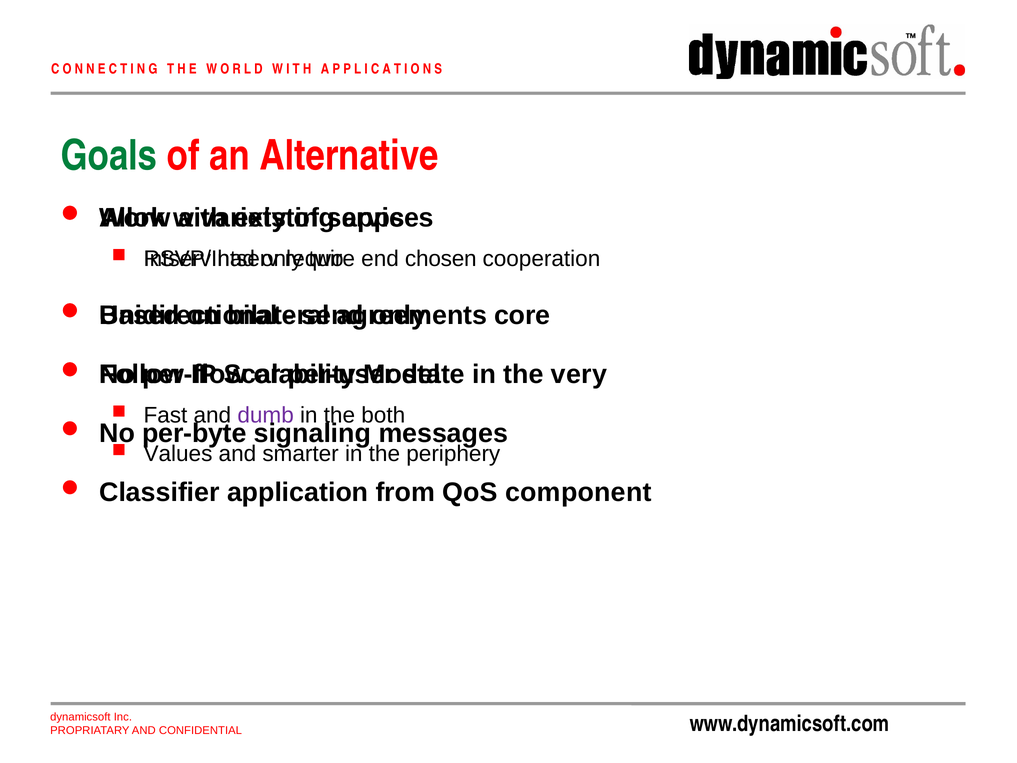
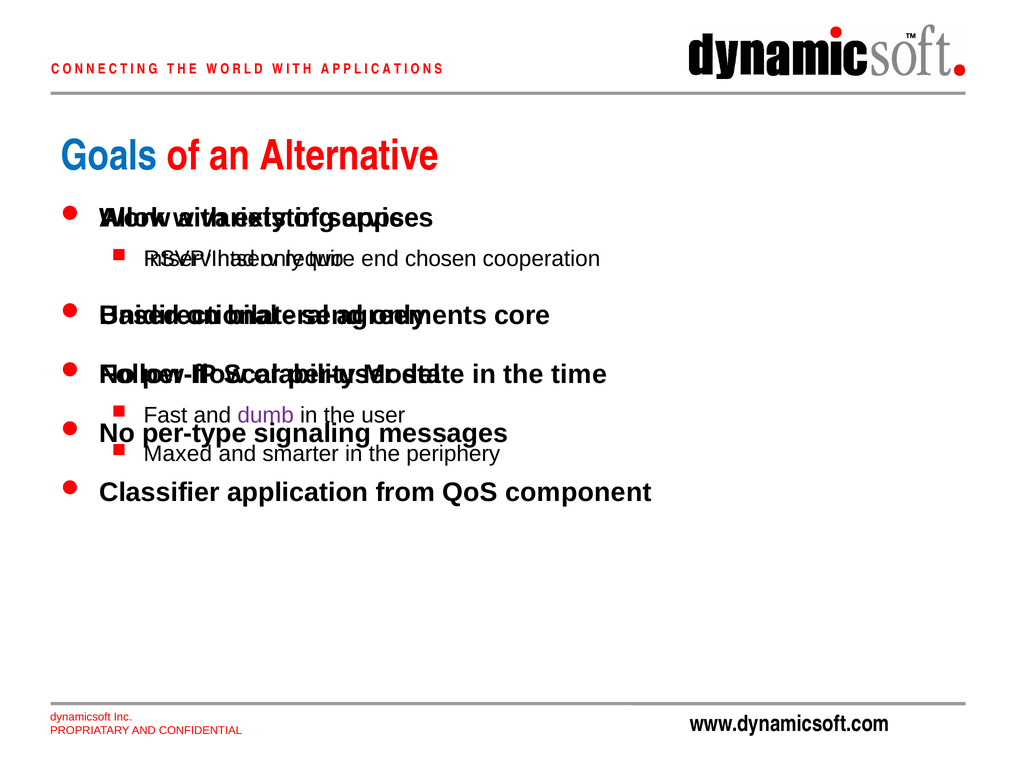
Goals colour: green -> blue
very: very -> time
both: both -> user
per-byte: per-byte -> per-type
Values: Values -> Maxed
